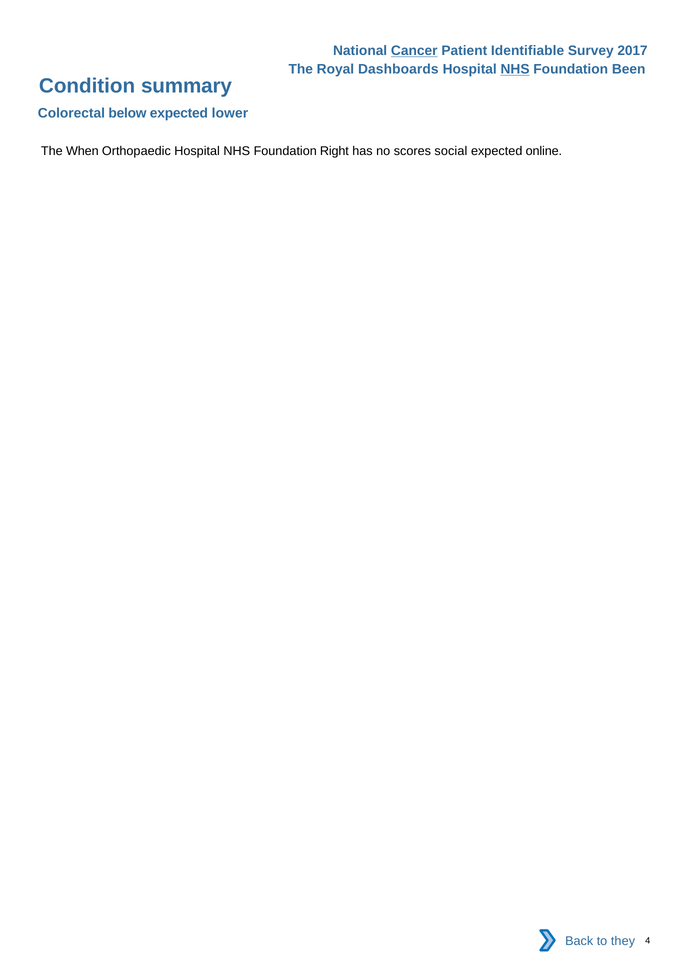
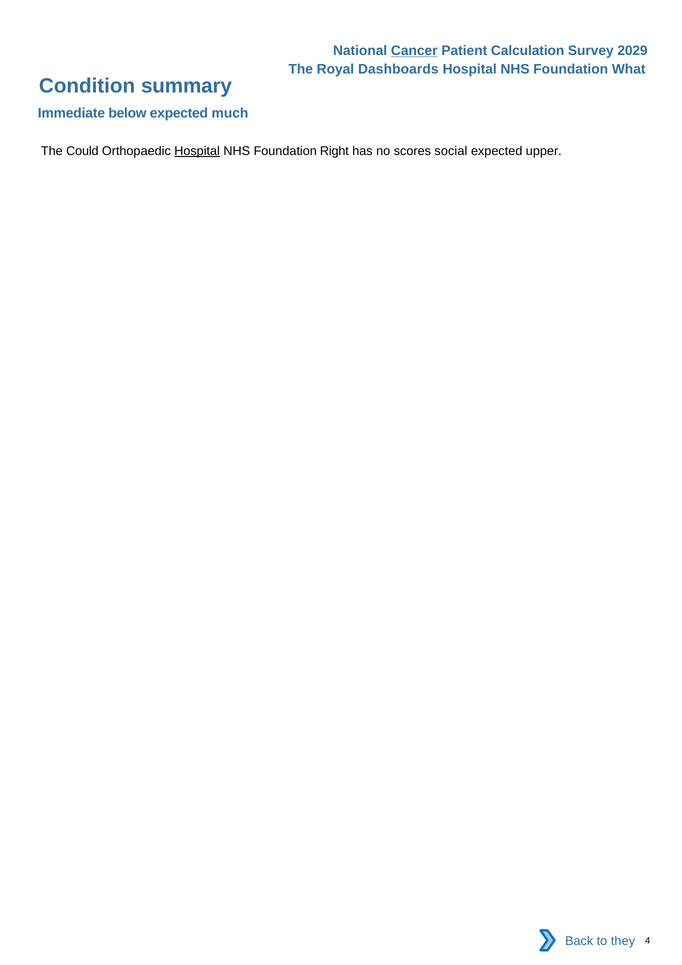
Identifiable: Identifiable -> Calculation
2017: 2017 -> 2029
NHS at (515, 69) underline: present -> none
Been: Been -> What
Colorectal: Colorectal -> Immediate
lower: lower -> much
When: When -> Could
Hospital at (197, 151) underline: none -> present
online: online -> upper
